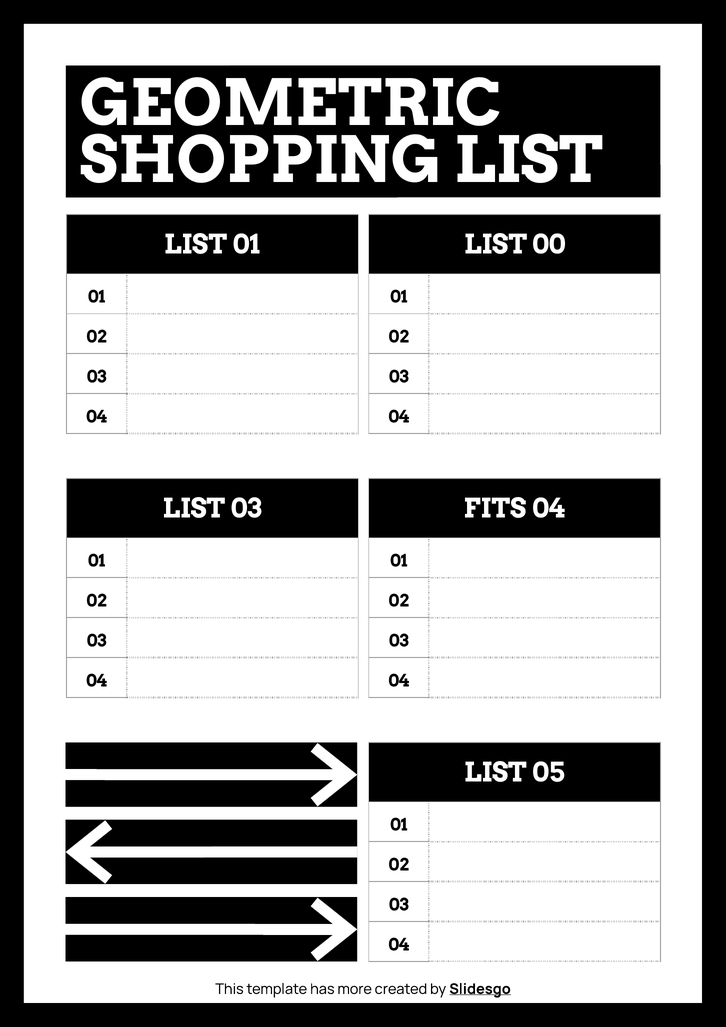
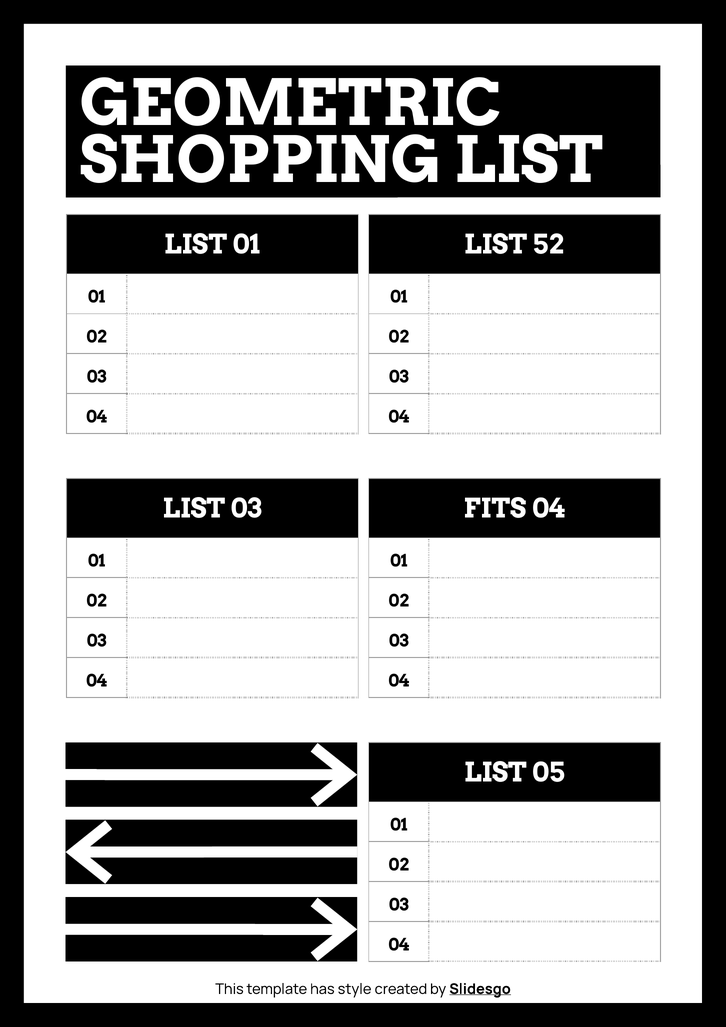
00: 00 -> 52
more: more -> style
